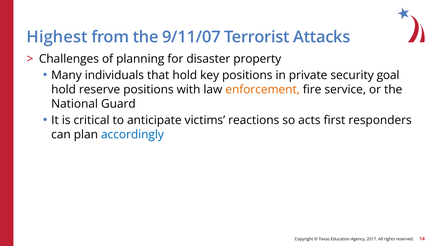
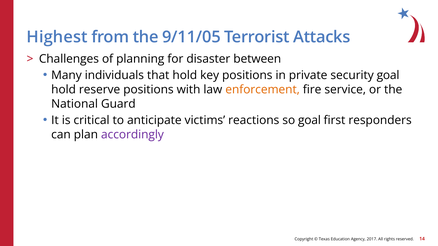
9/11/07: 9/11/07 -> 9/11/05
property: property -> between
so acts: acts -> goal
accordingly colour: blue -> purple
